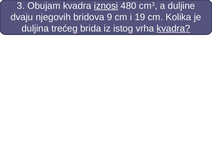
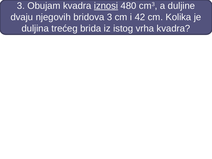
bridova 9: 9 -> 3
19: 19 -> 42
kvadra at (173, 28) underline: present -> none
